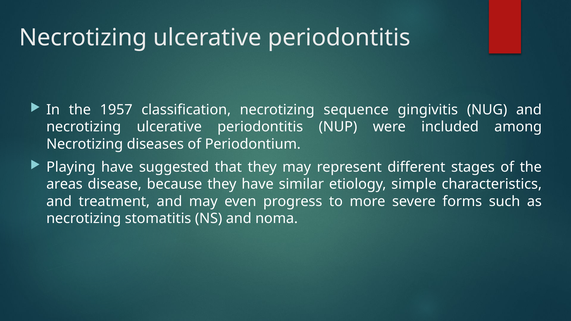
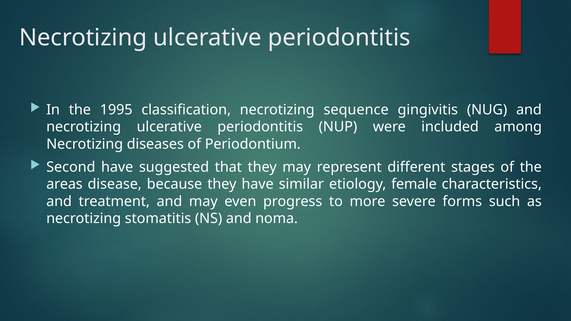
1957: 1957 -> 1995
Playing: Playing -> Second
simple: simple -> female
